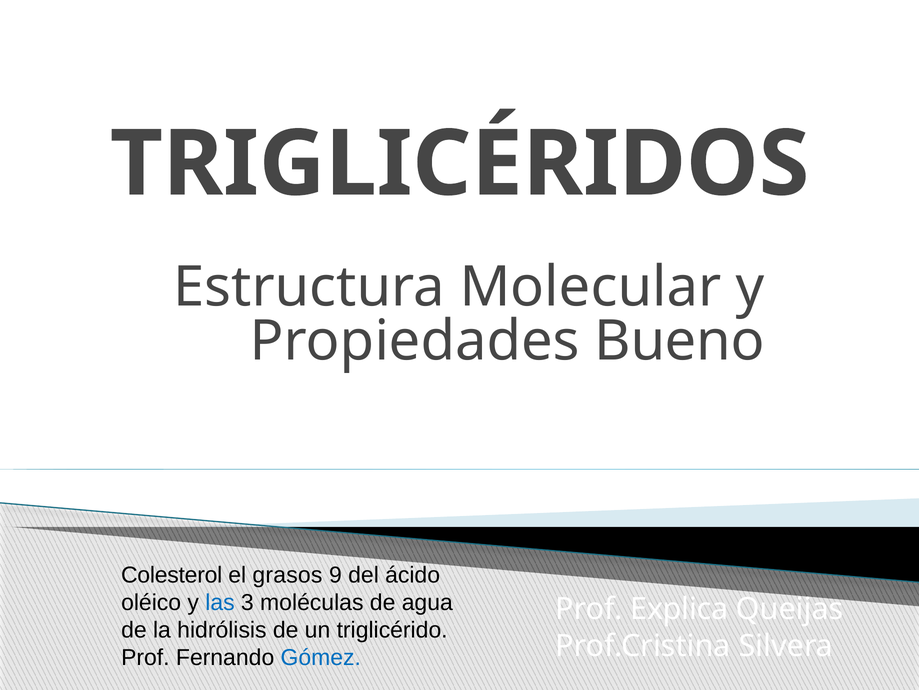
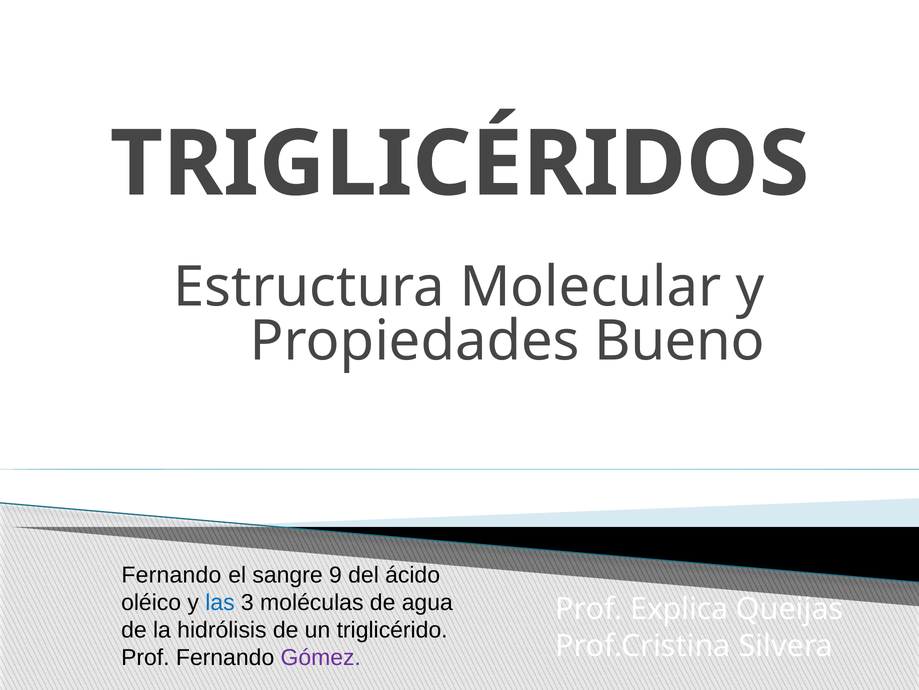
Colesterol at (172, 574): Colesterol -> Fernando
grasos: grasos -> sangre
Gómez colour: blue -> purple
